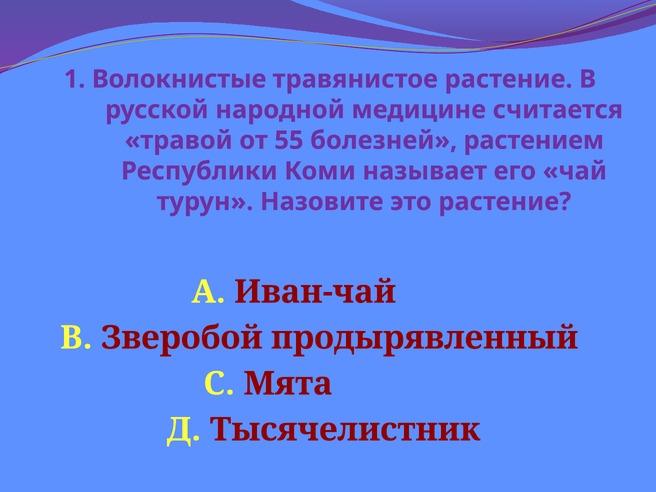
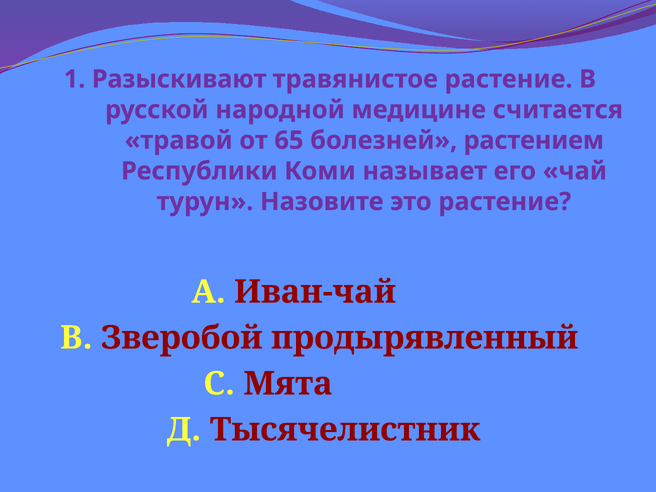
Волокнистые: Волокнистые -> Разыскивают
55: 55 -> 65
